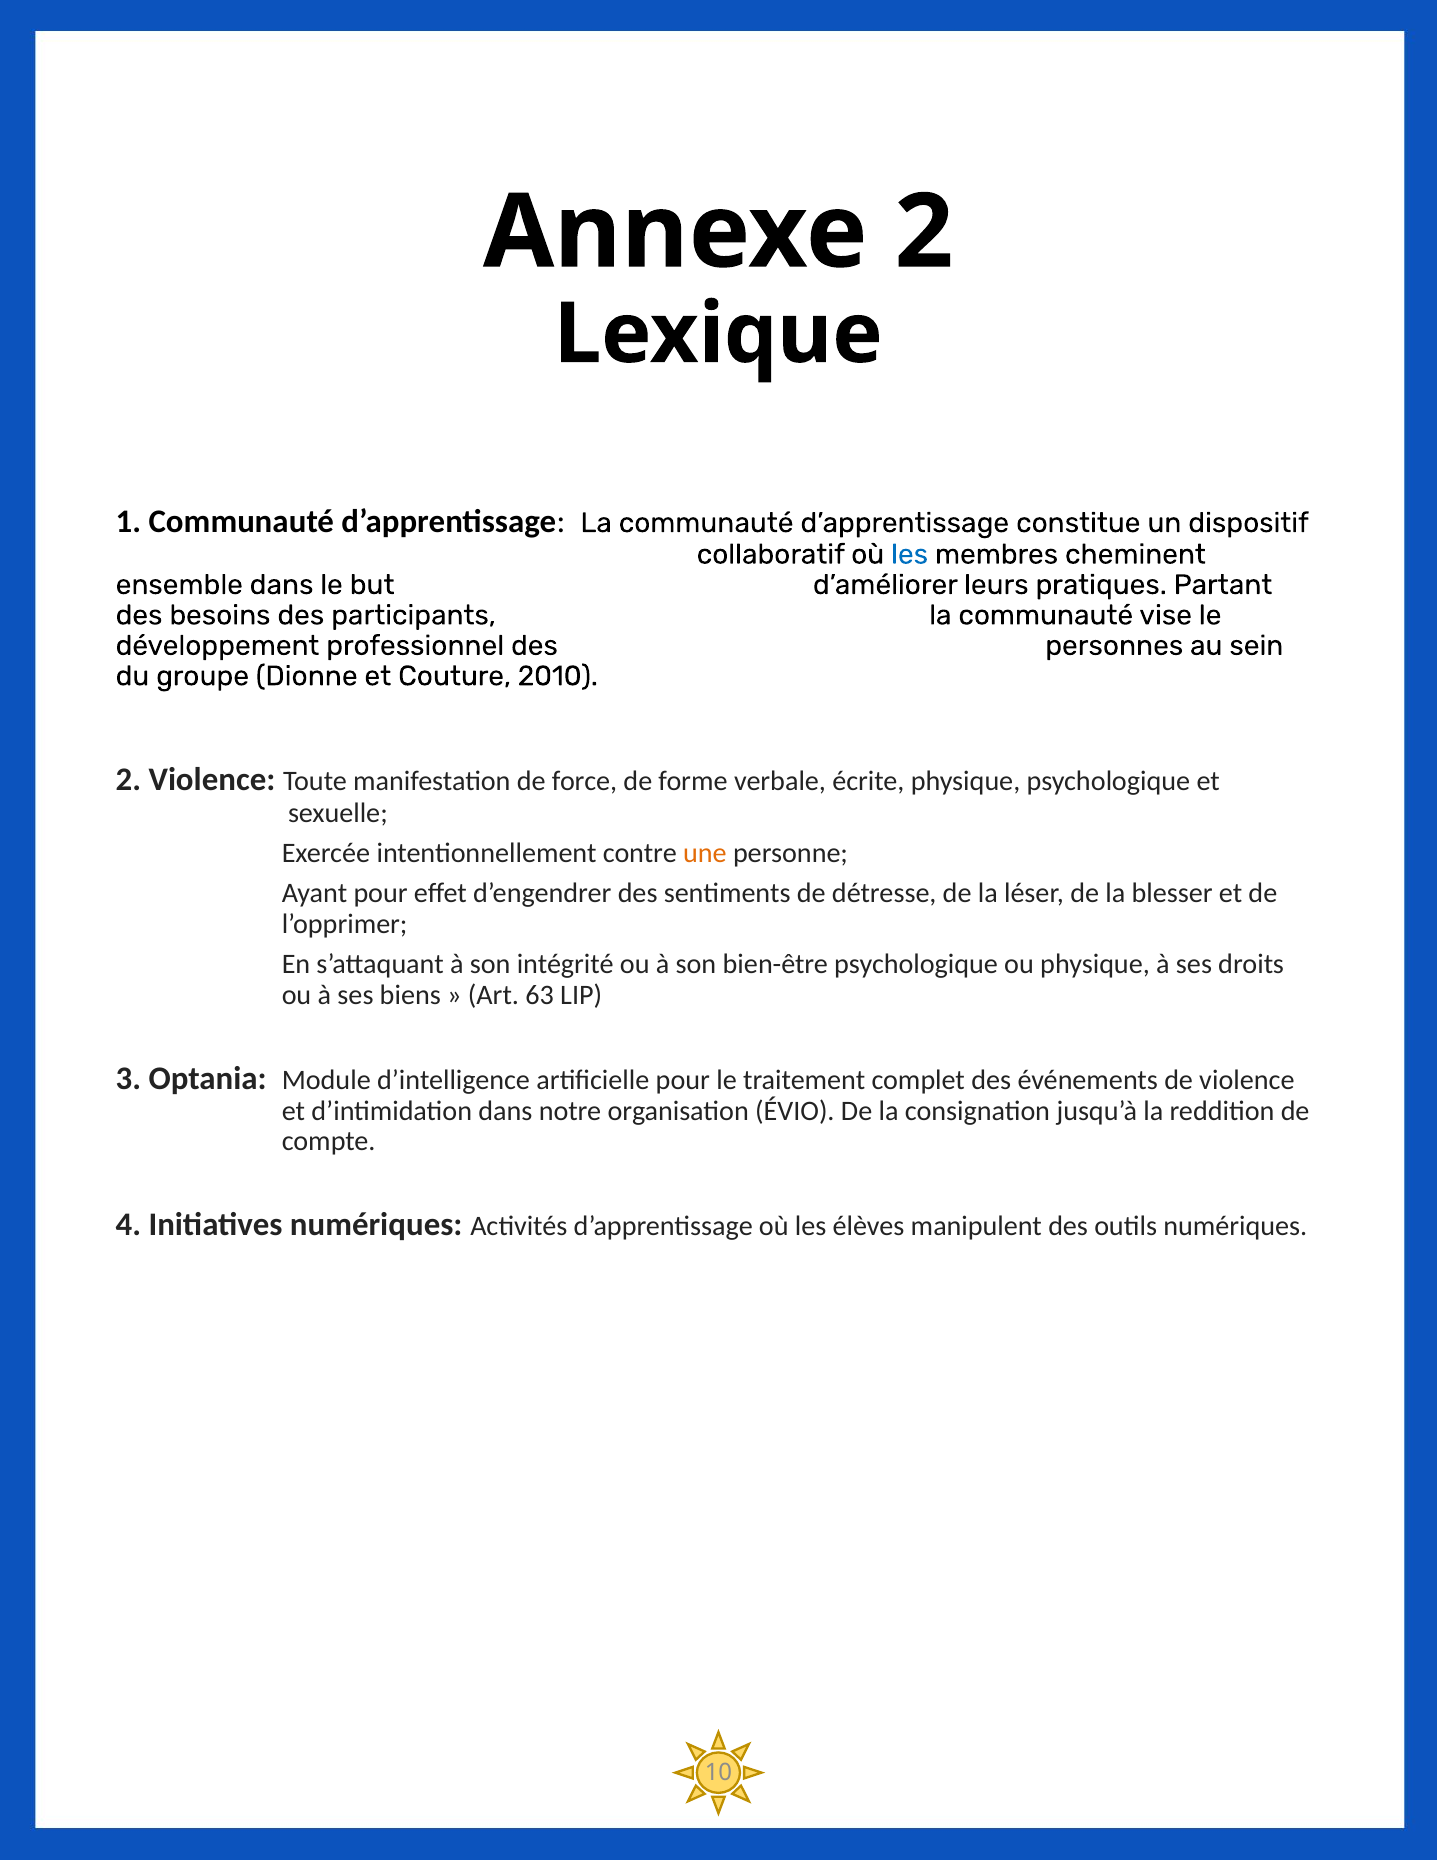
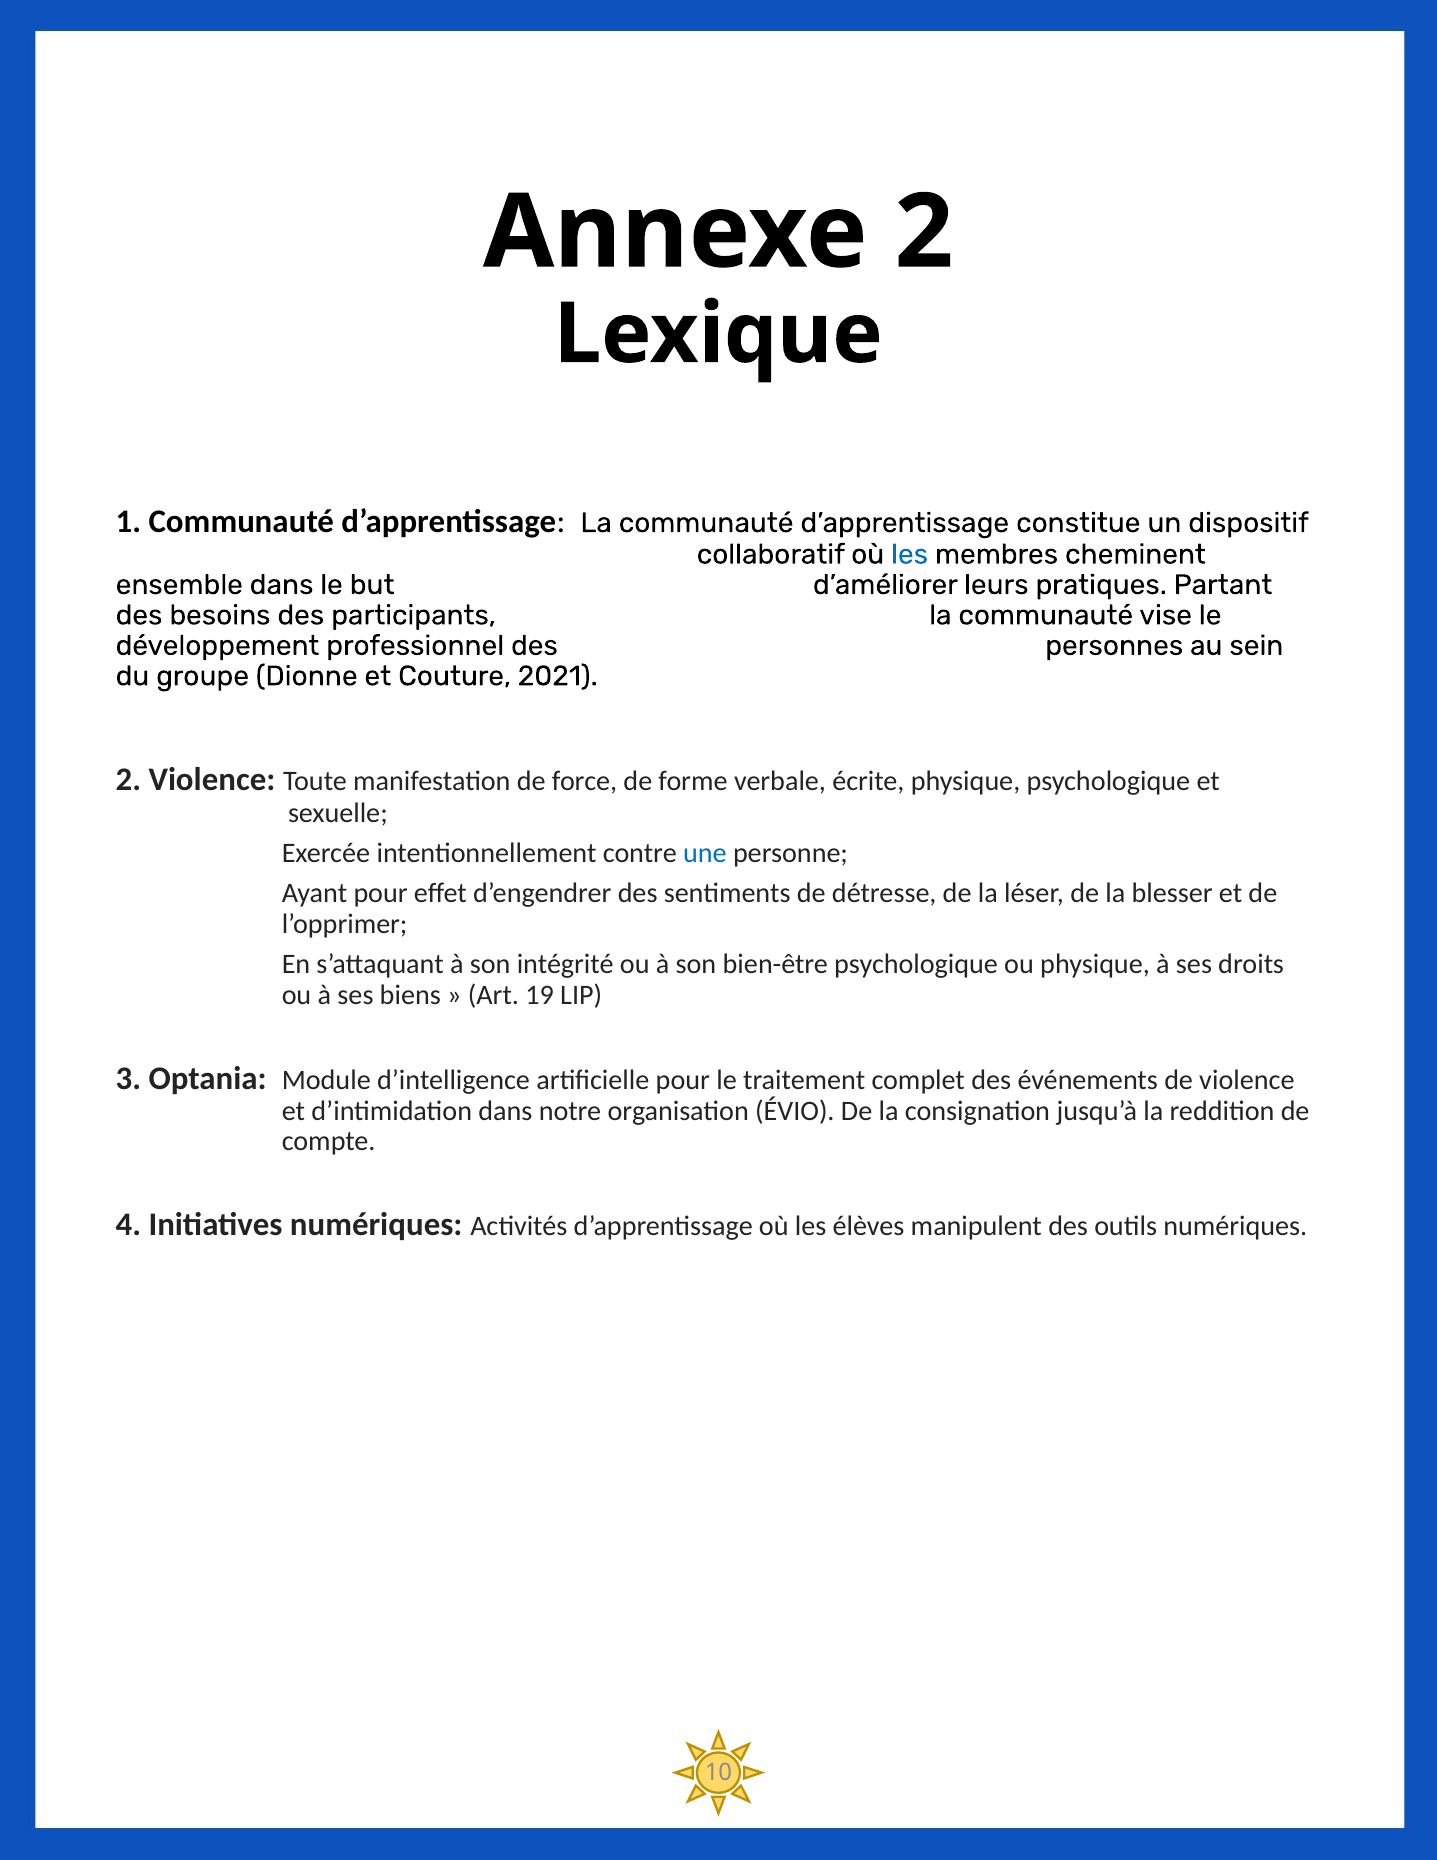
2010: 2010 -> 2021
une colour: orange -> blue
63: 63 -> 19
